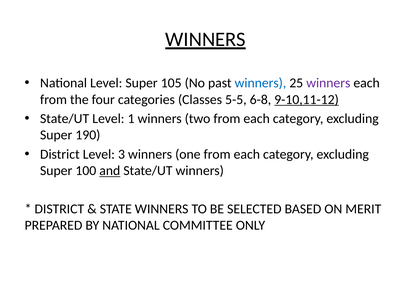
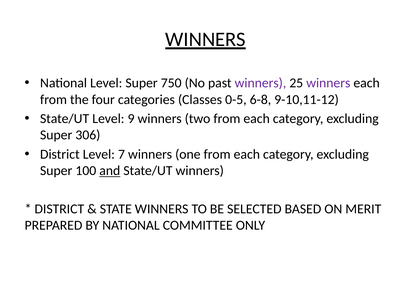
105: 105 -> 750
winners at (260, 83) colour: blue -> purple
5-5: 5-5 -> 0-5
9-10,11-12 underline: present -> none
1: 1 -> 9
190: 190 -> 306
3: 3 -> 7
